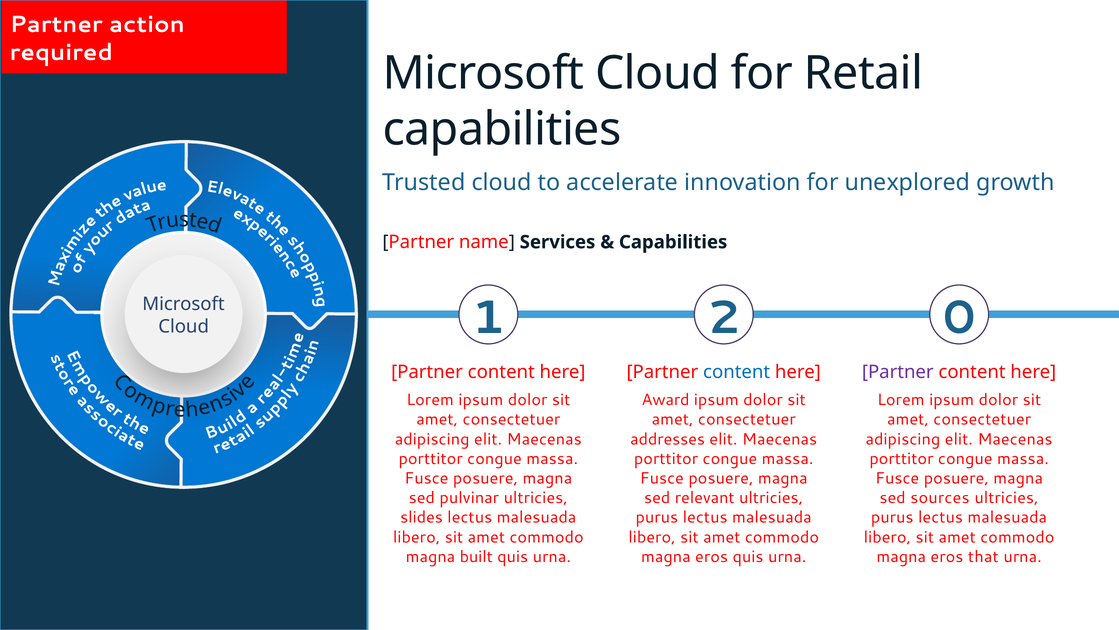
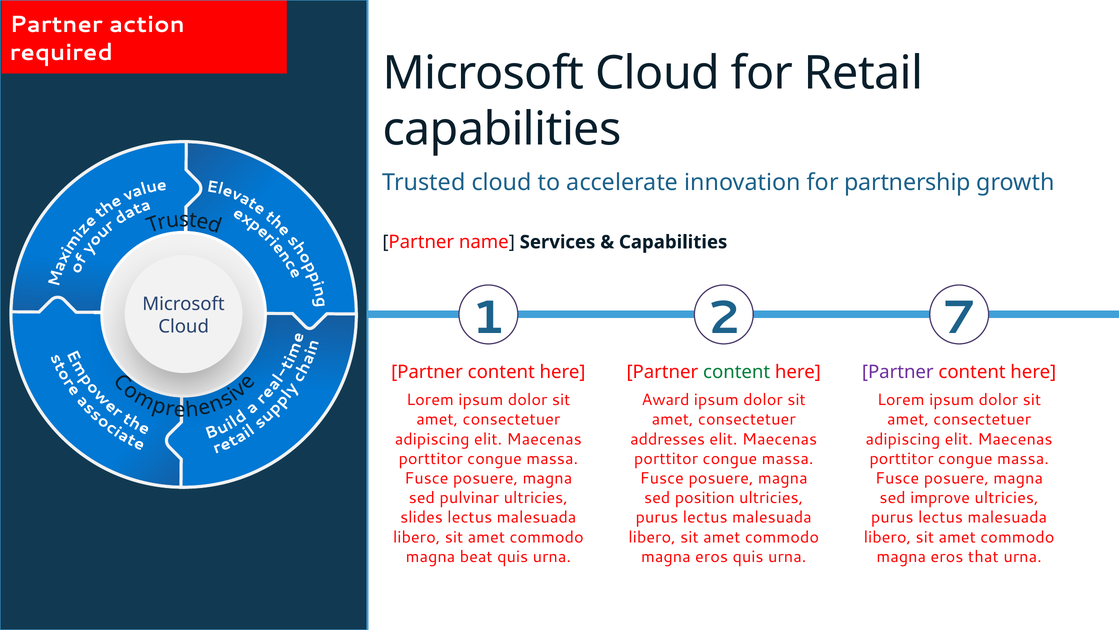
unexplored: unexplored -> partnership
0: 0 -> 7
content at (737, 372) colour: blue -> green
relevant: relevant -> position
sources: sources -> improve
built: built -> beat
